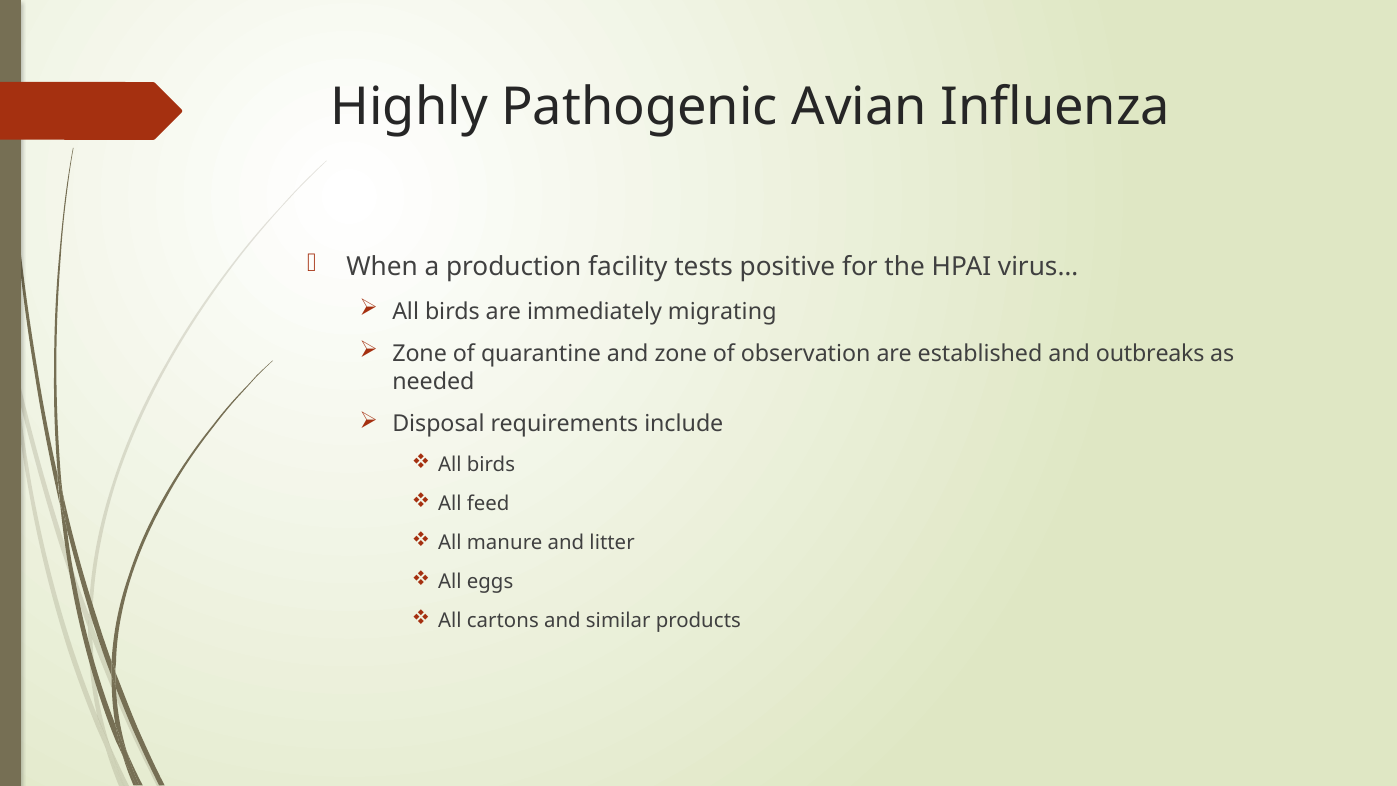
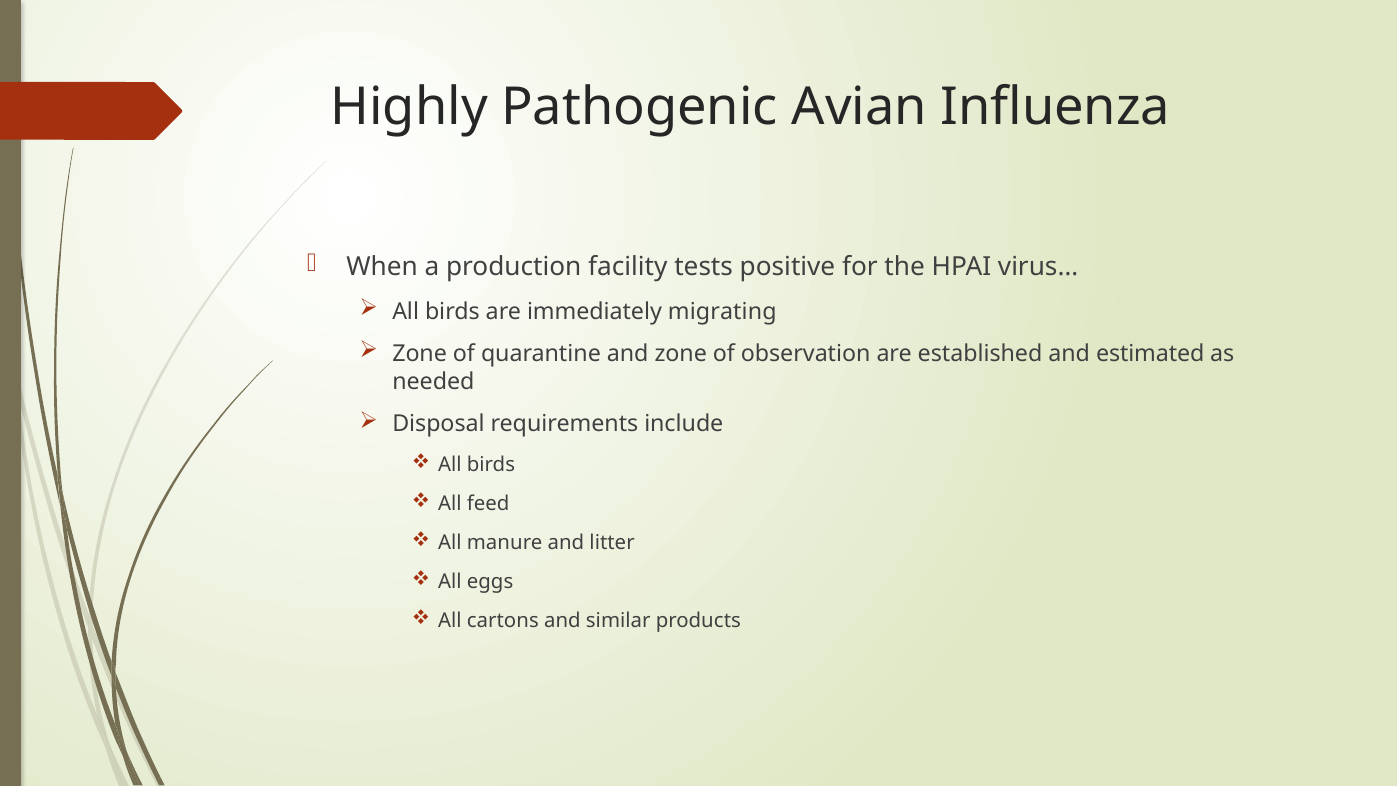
outbreaks: outbreaks -> estimated
